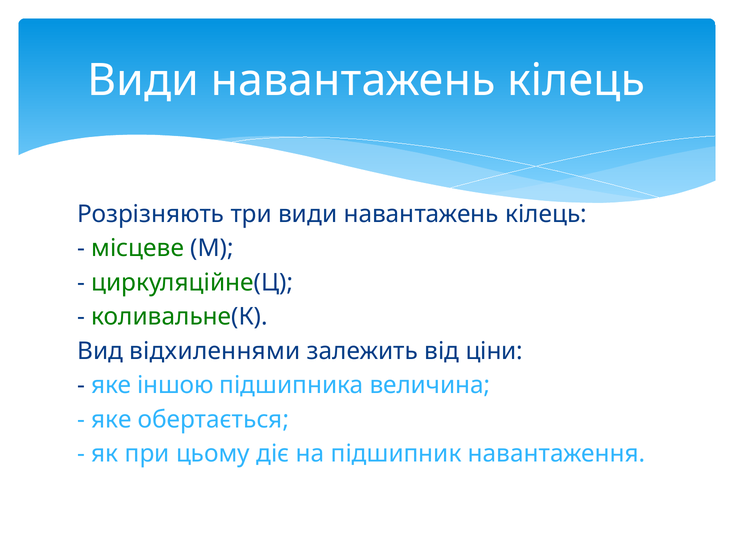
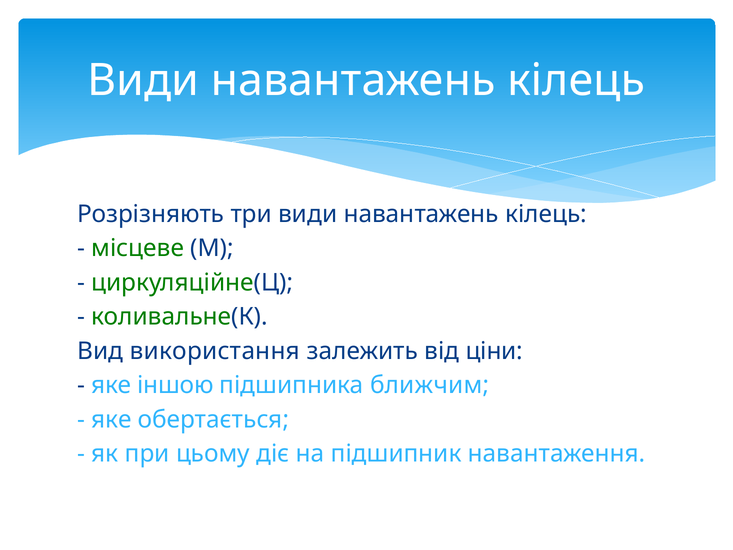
відхиленнями: відхиленнями -> використання
величина: величина -> ближчим
